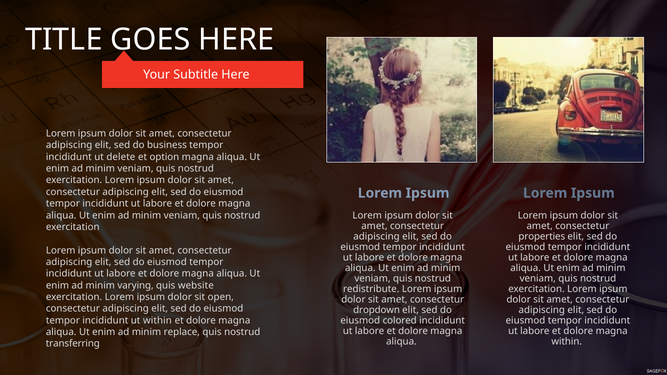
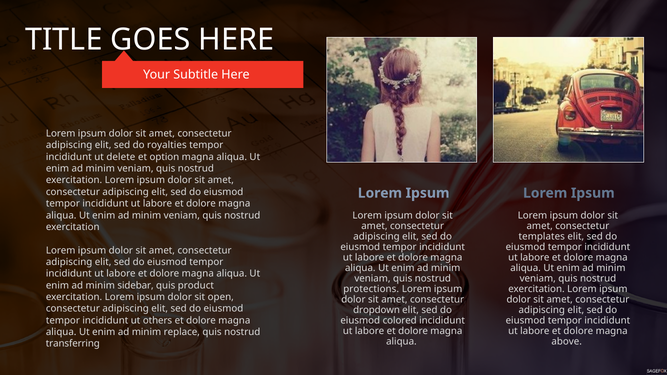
business: business -> royalties
properties: properties -> templates
varying: varying -> sidebar
website: website -> product
redistribute: redistribute -> protections
ut within: within -> others
within at (567, 342): within -> above
